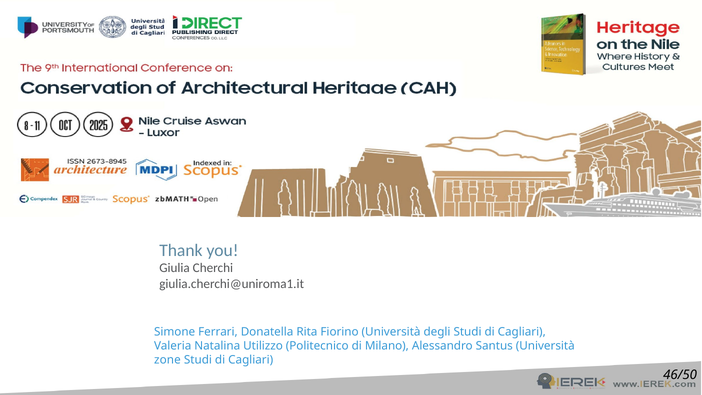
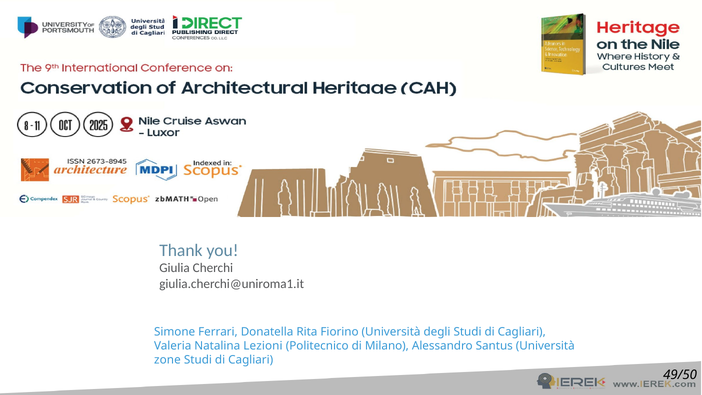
Utilizzo: Utilizzo -> Lezioni
46/50: 46/50 -> 49/50
